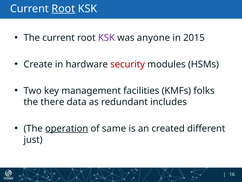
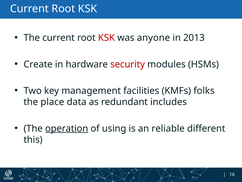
Root at (63, 9) underline: present -> none
KSK at (106, 38) colour: purple -> red
2015: 2015 -> 2013
there: there -> place
same: same -> using
created: created -> reliable
just: just -> this
